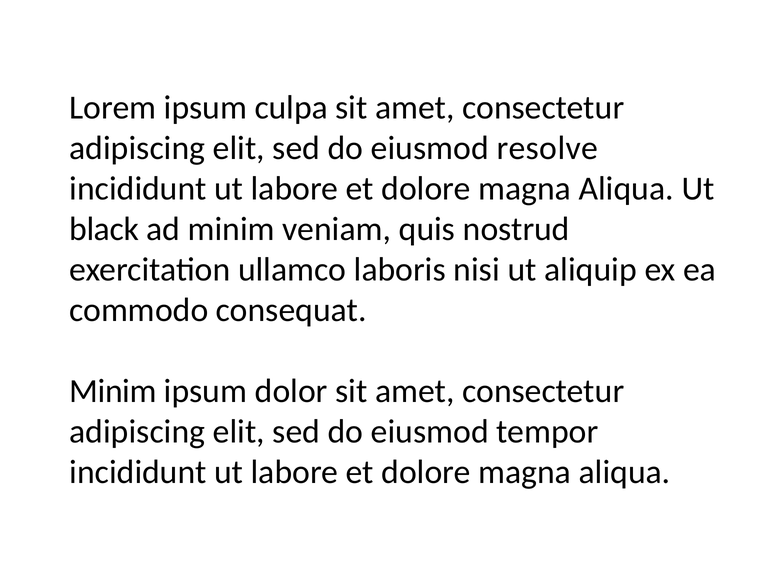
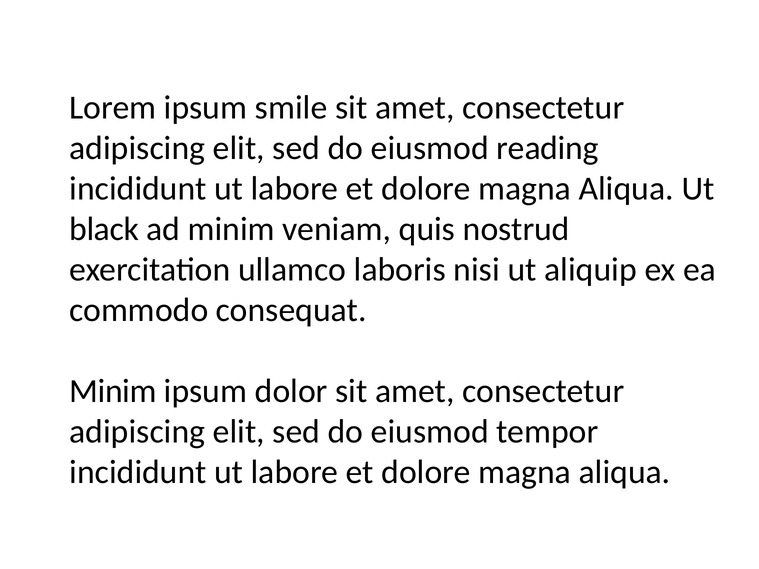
culpa: culpa -> smile
resolve: resolve -> reading
